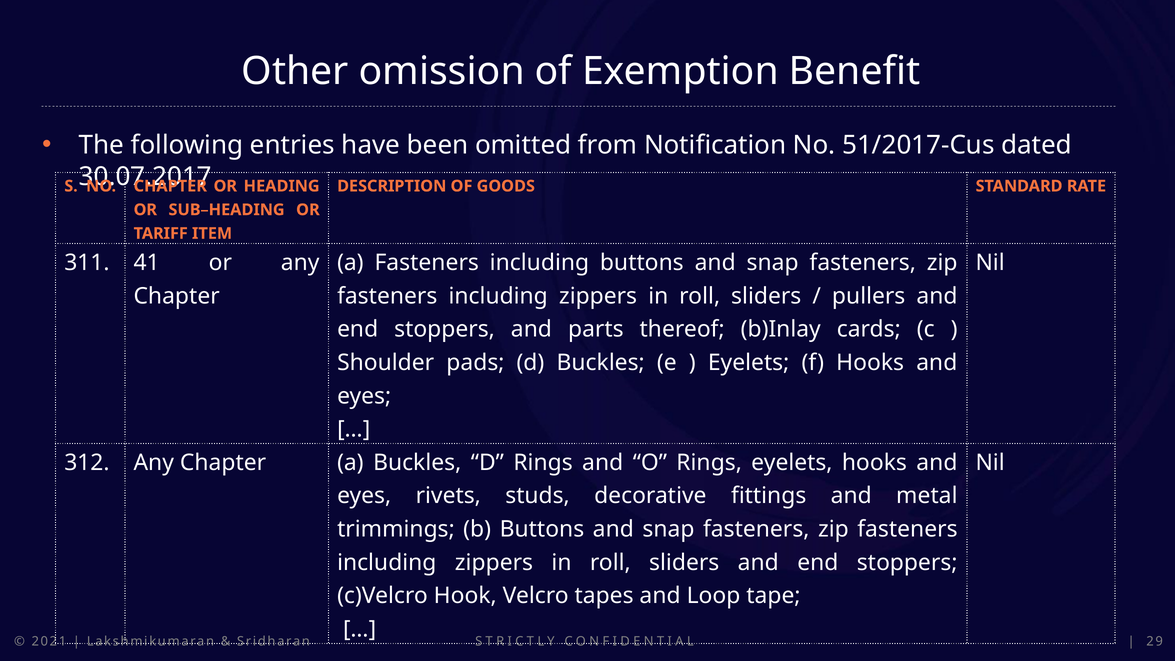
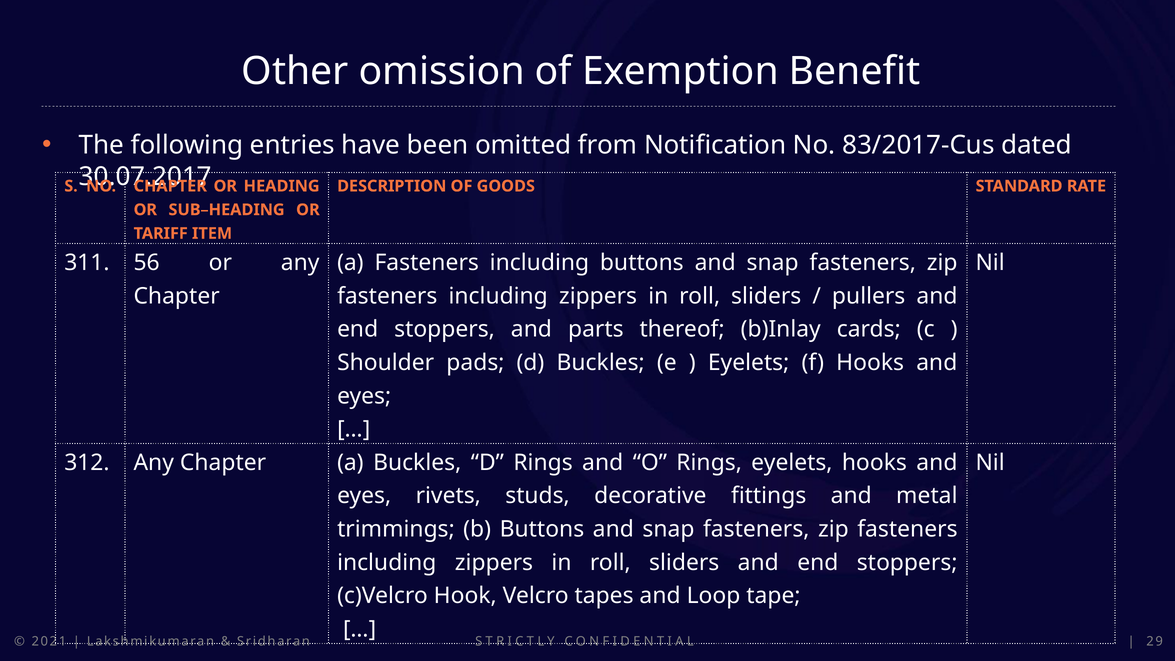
51/2017-Cus: 51/2017-Cus -> 83/2017-Cus
41: 41 -> 56
